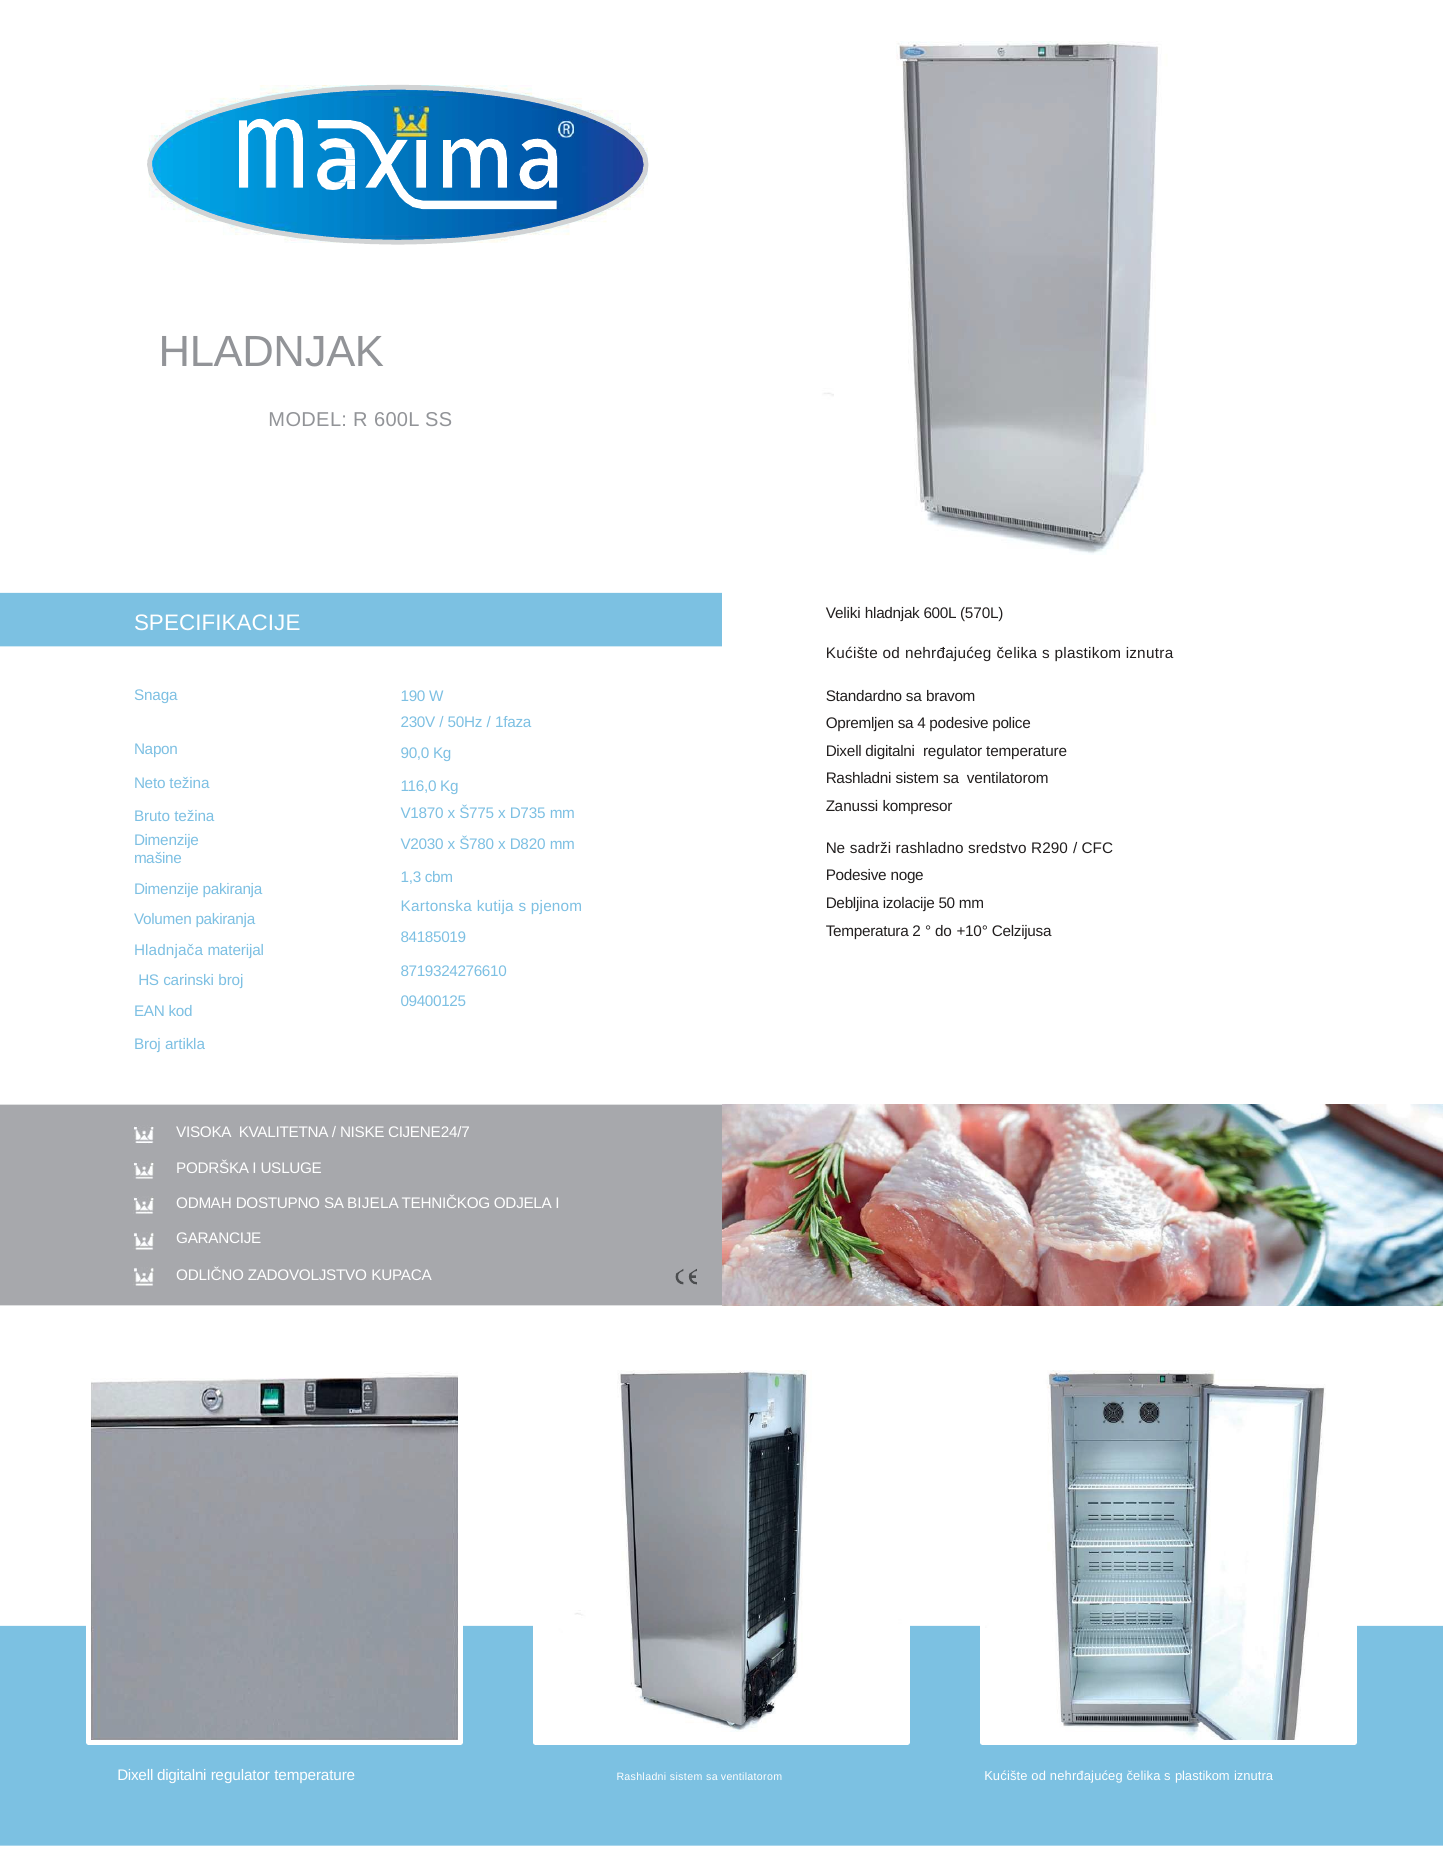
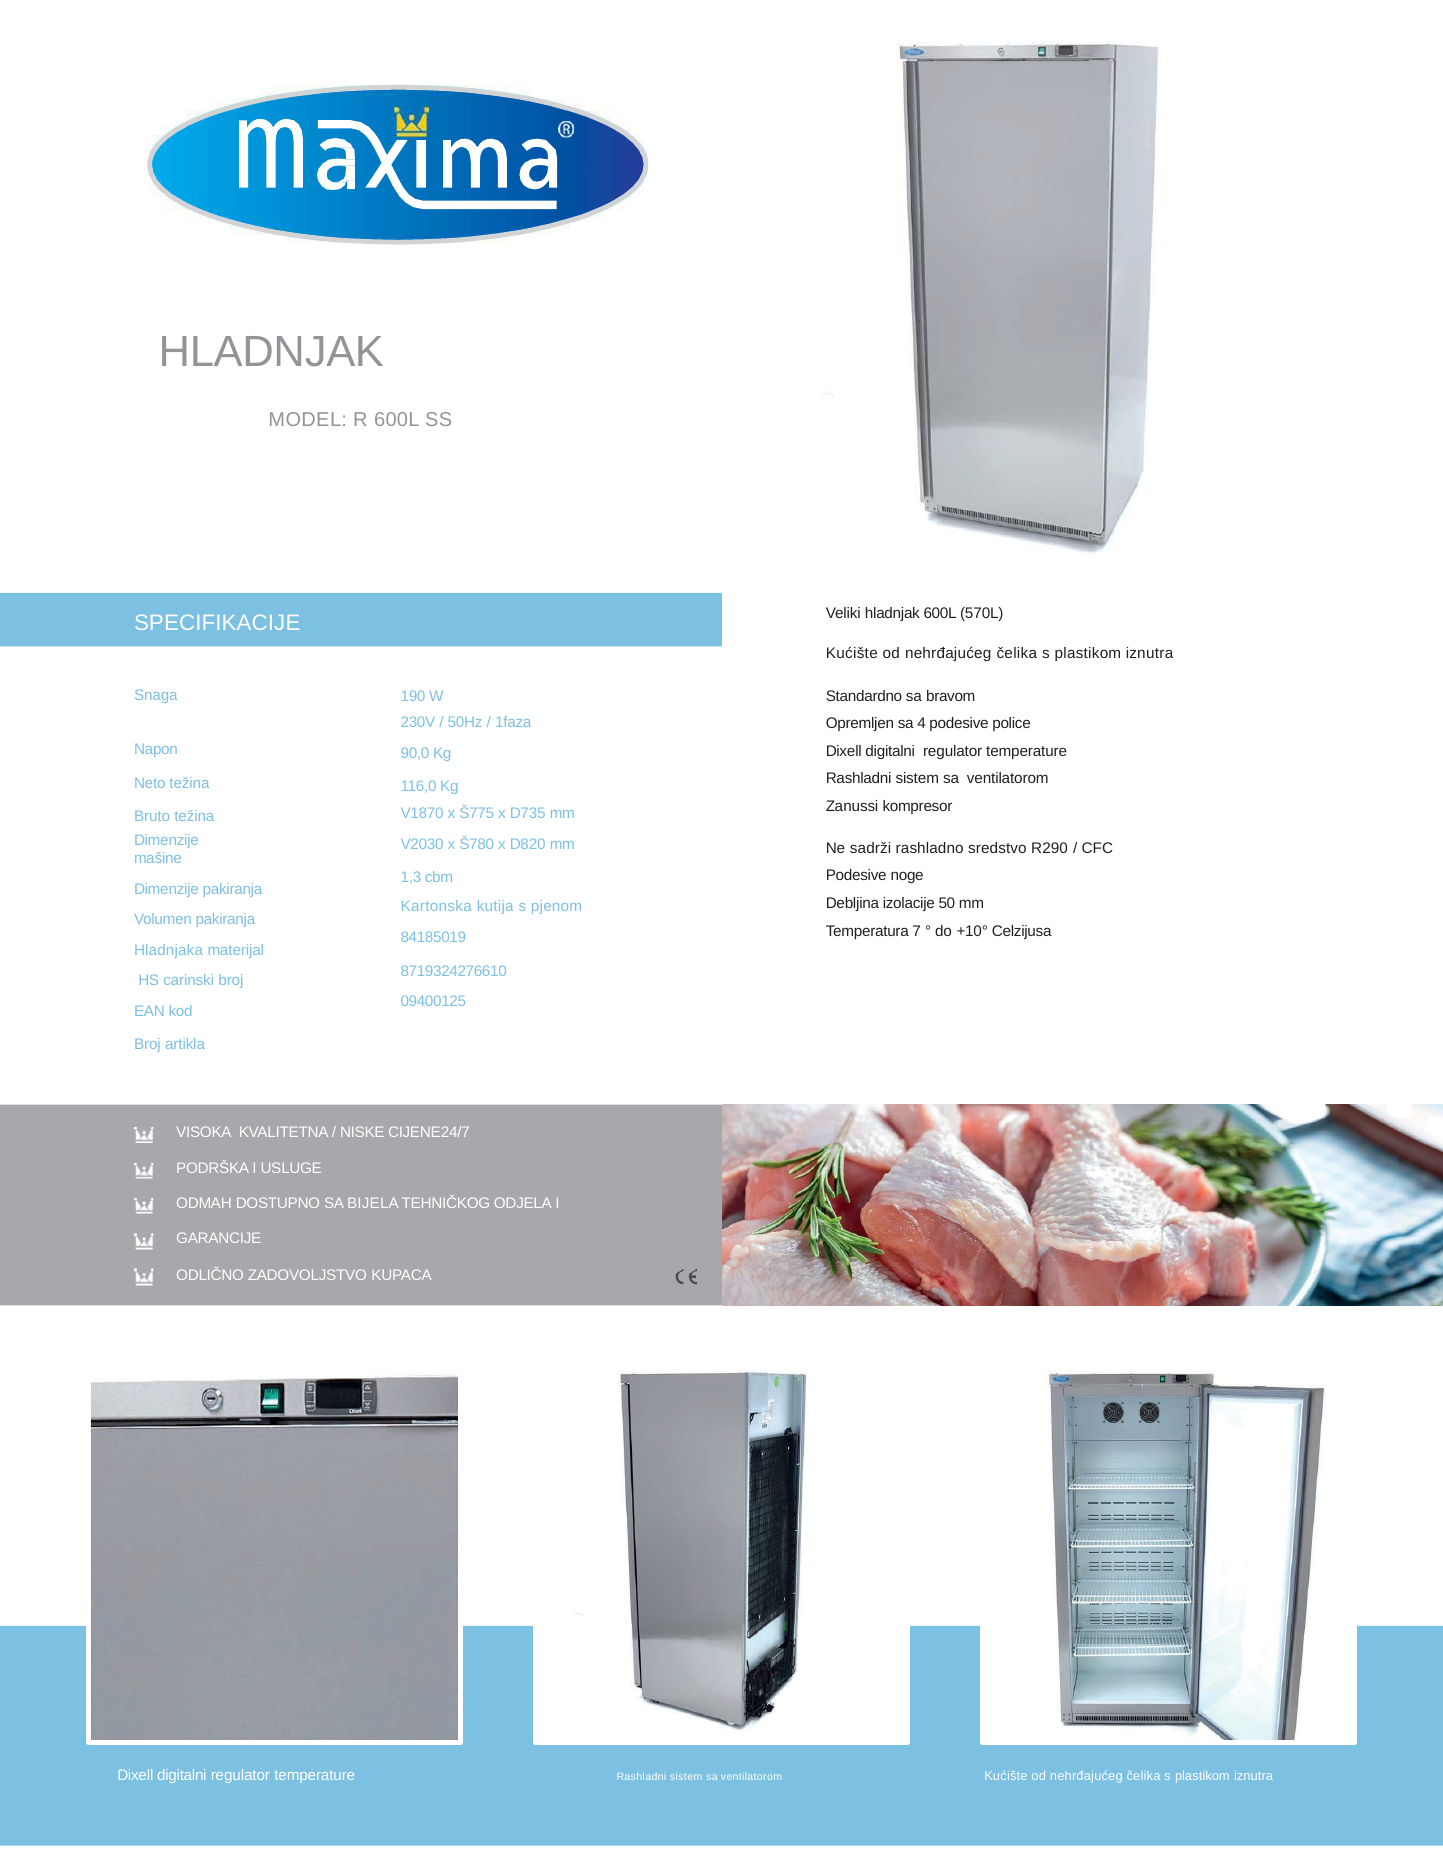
2: 2 -> 7
Hladnjača: Hladnjača -> Hladnjaka
